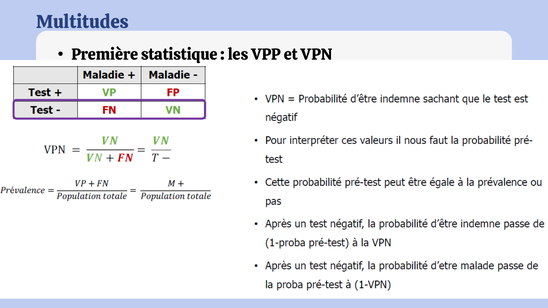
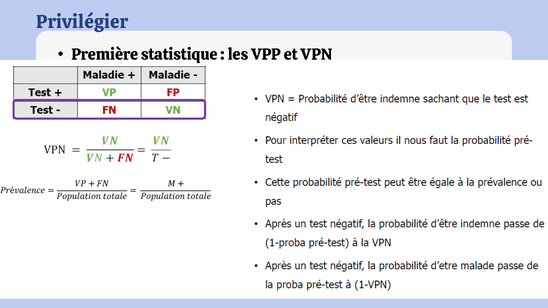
Multitudes: Multitudes -> Privilégier
